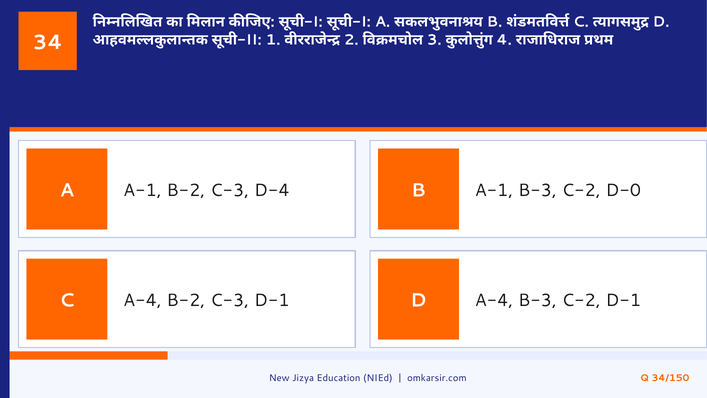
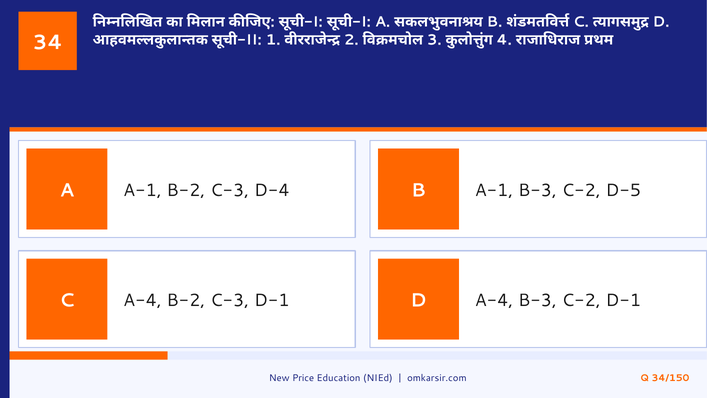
D-0: D-0 -> D-5
Jizya: Jizya -> Price
